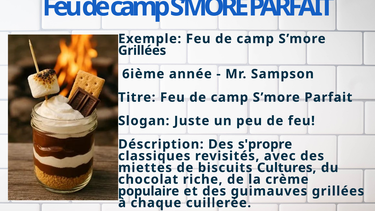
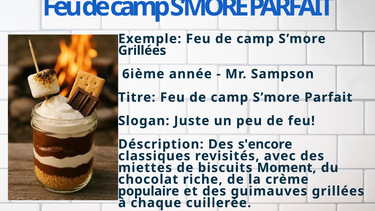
s'propre: s'propre -> s'encore
Cultures: Cultures -> Moment
